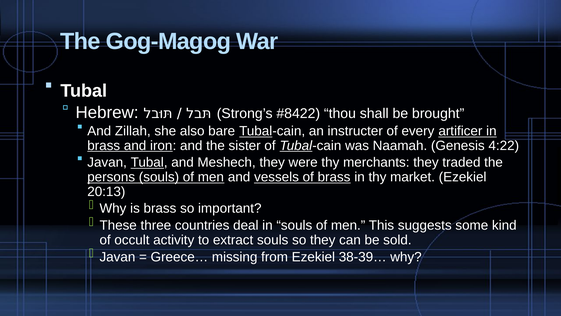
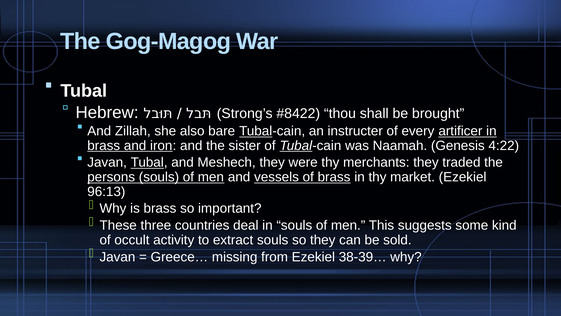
20:13: 20:13 -> 96:13
